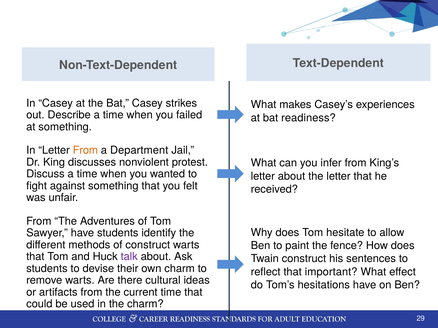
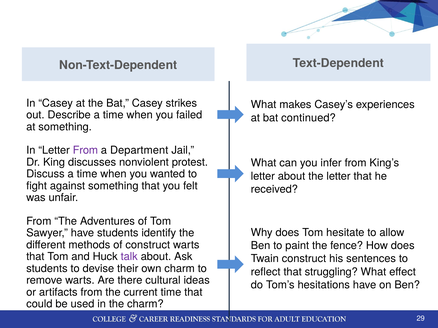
readiness: readiness -> continued
From at (85, 151) colour: orange -> purple
important: important -> struggling
